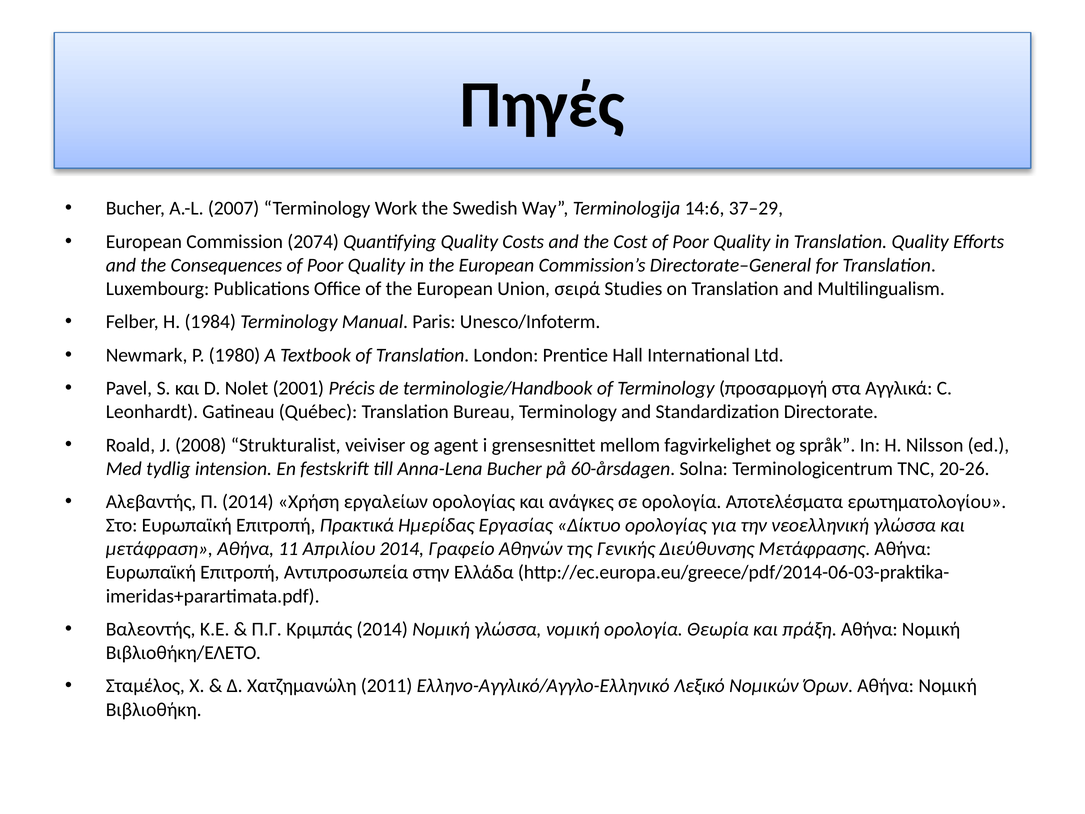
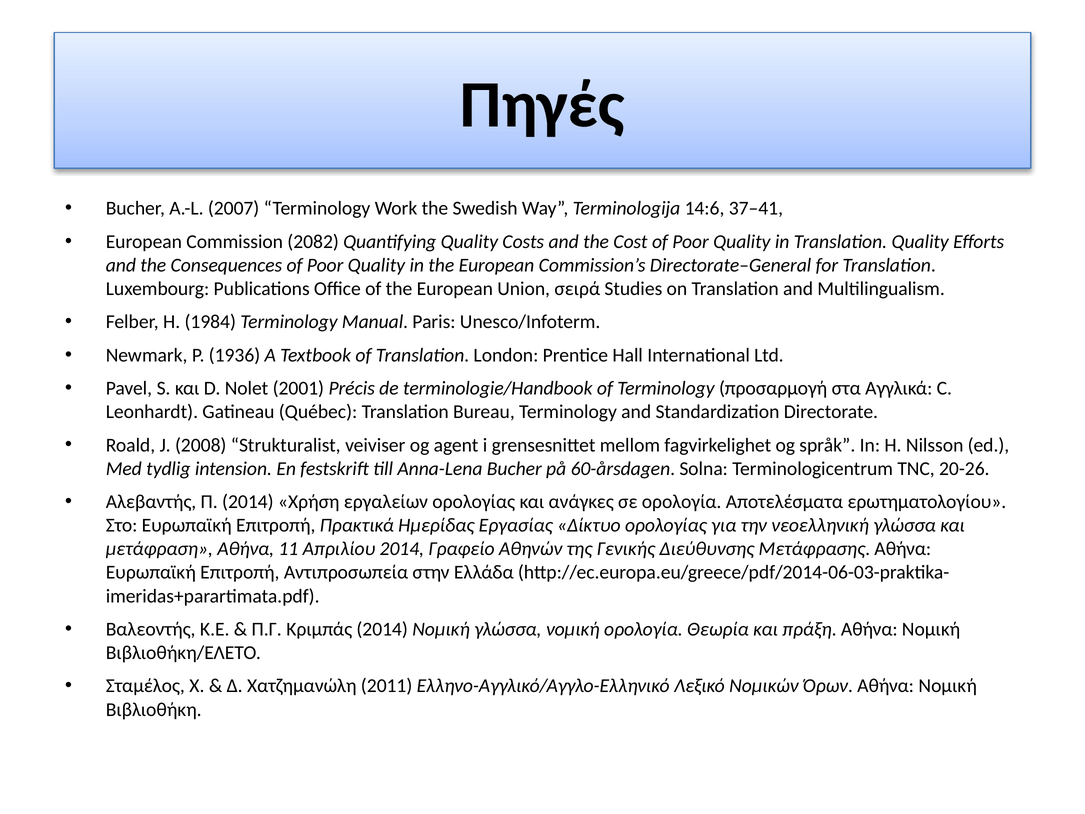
37–29: 37–29 -> 37–41
2074: 2074 -> 2082
1980: 1980 -> 1936
